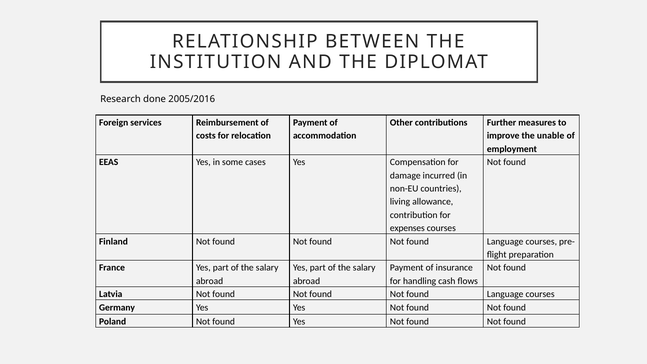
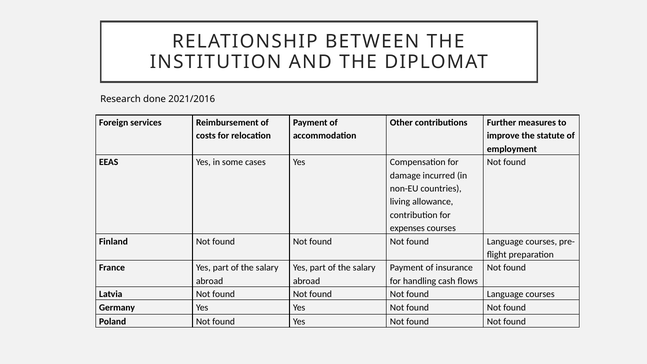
2005/2016: 2005/2016 -> 2021/2016
unable: unable -> statute
